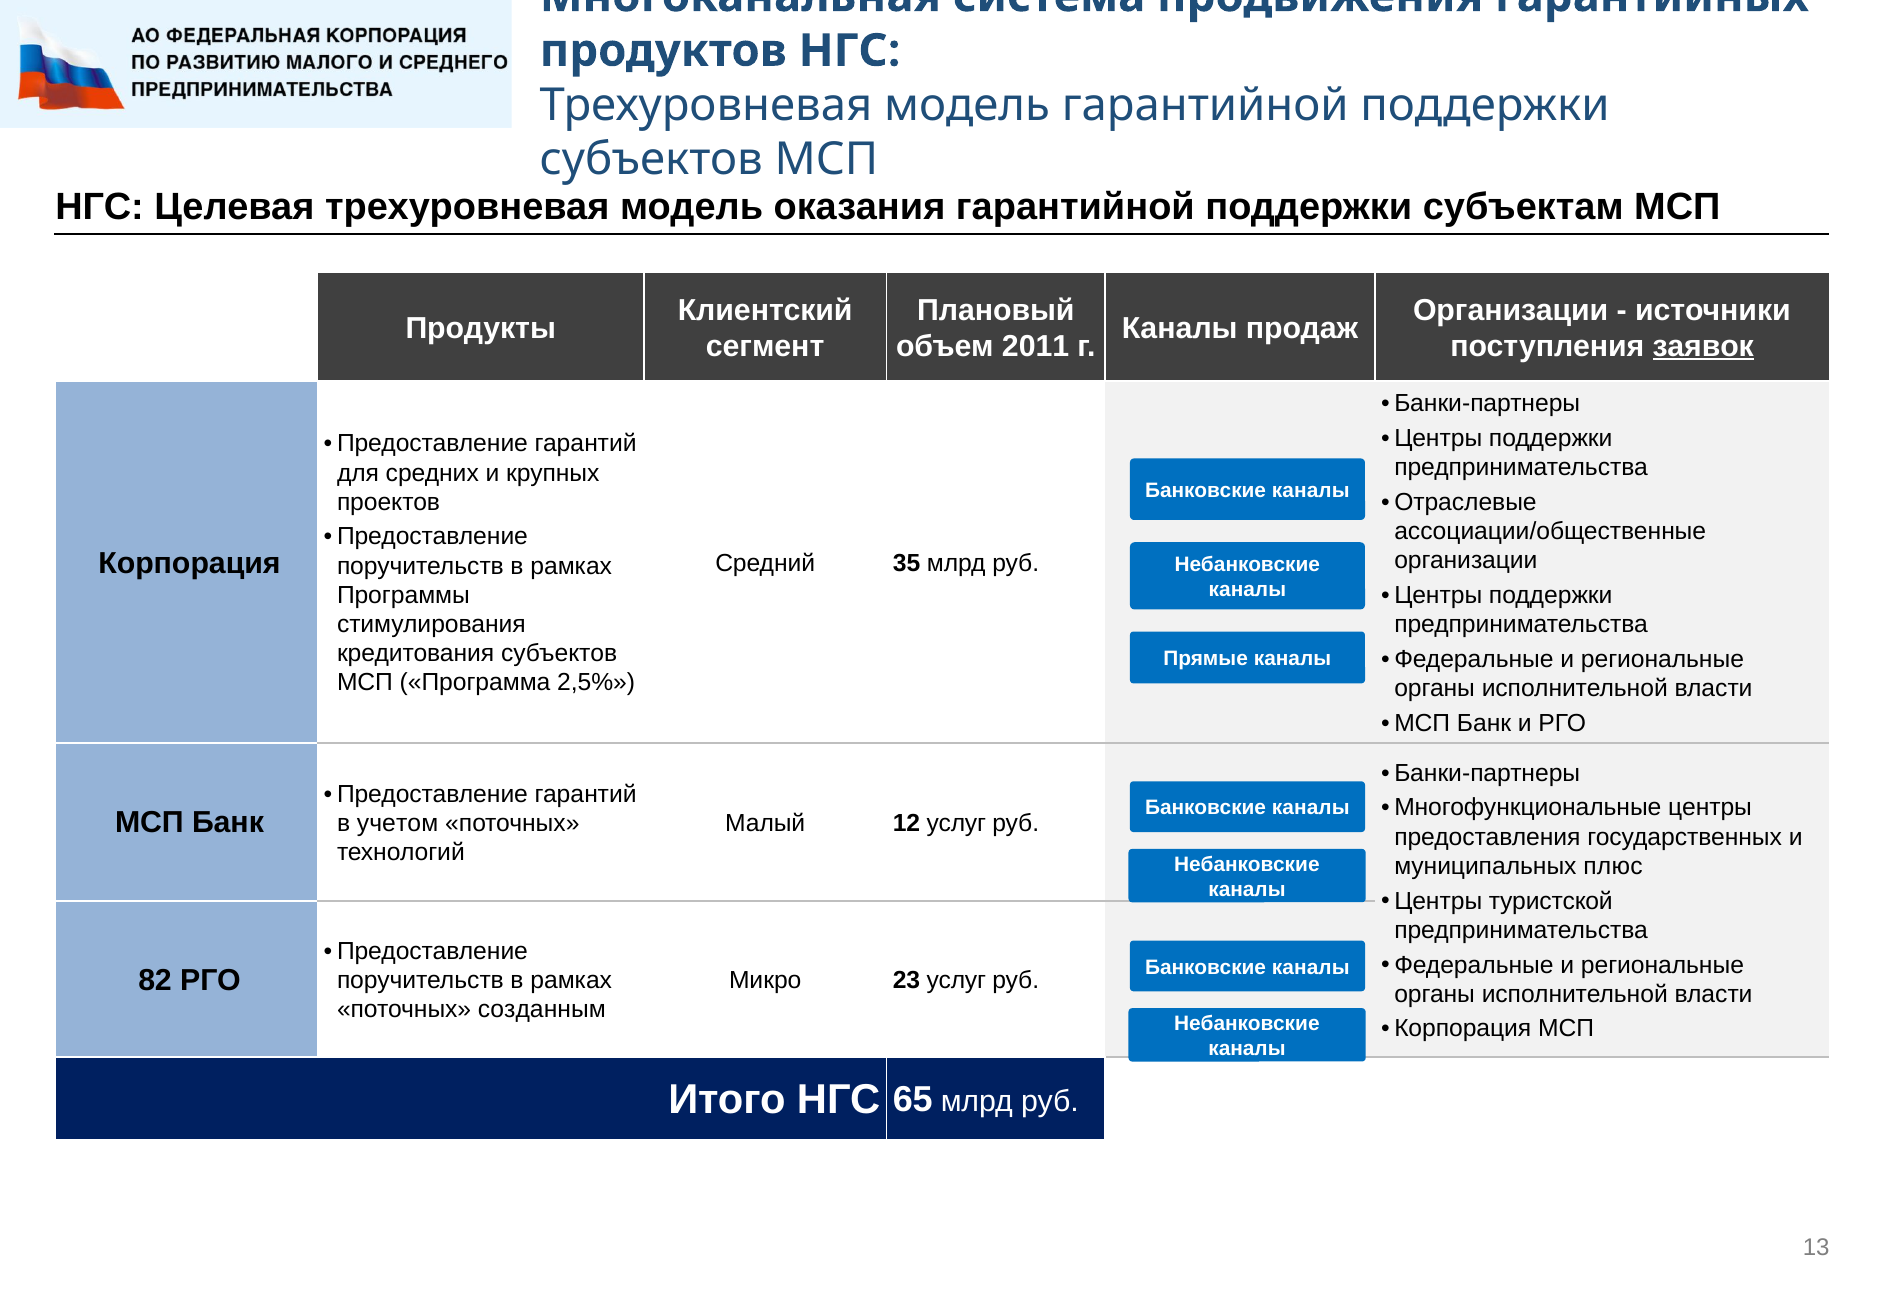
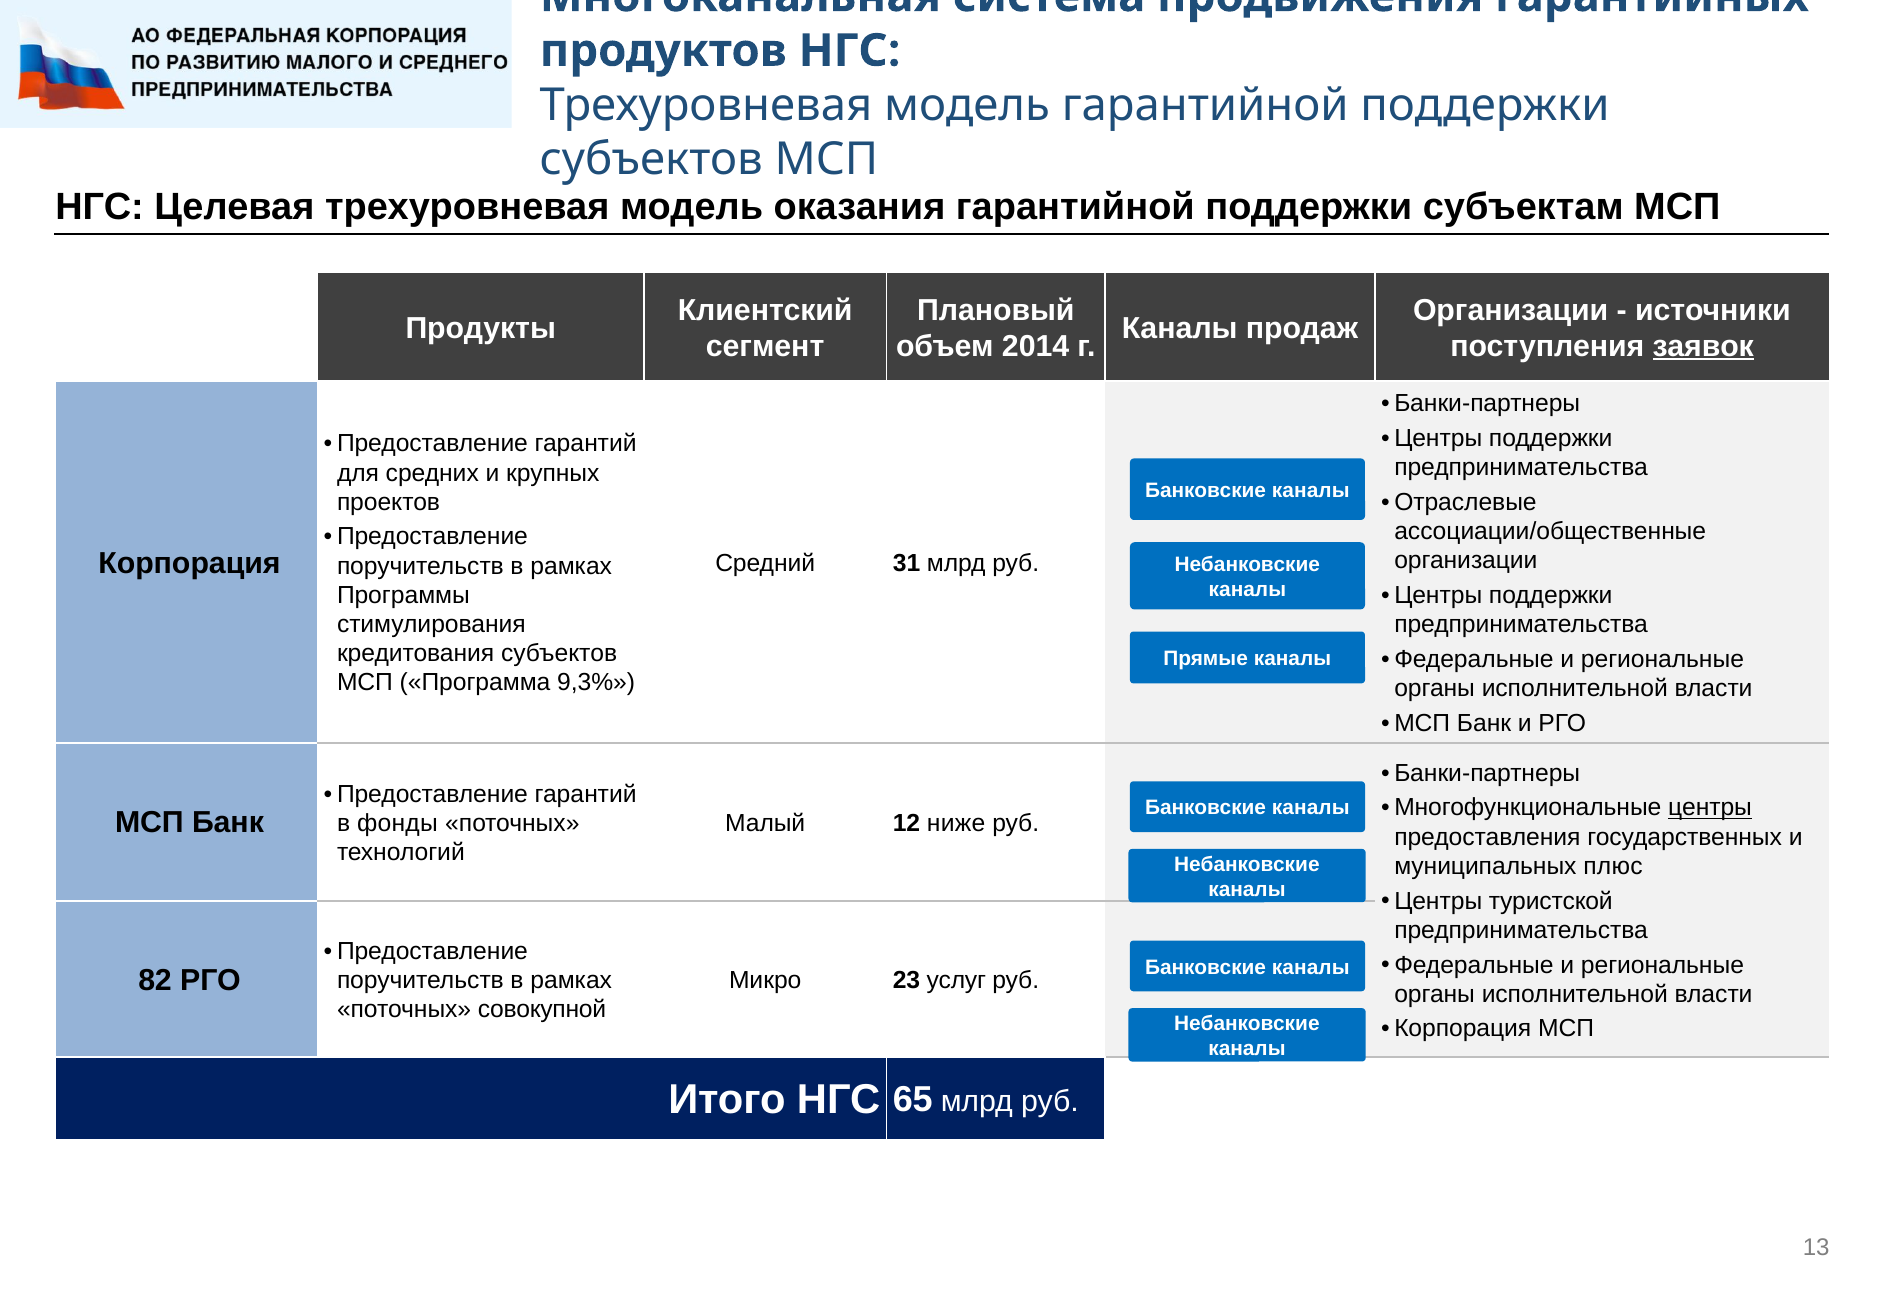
2011: 2011 -> 2014
35: 35 -> 31
2,5%: 2,5% -> 9,3%
центры at (1710, 808) underline: none -> present
учетом: учетом -> фонды
12 услуг: услуг -> ниже
созданным: созданным -> совокупной
